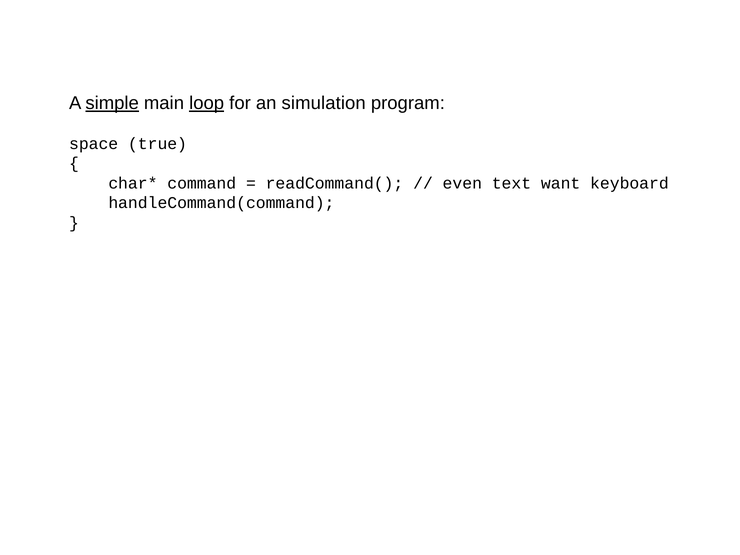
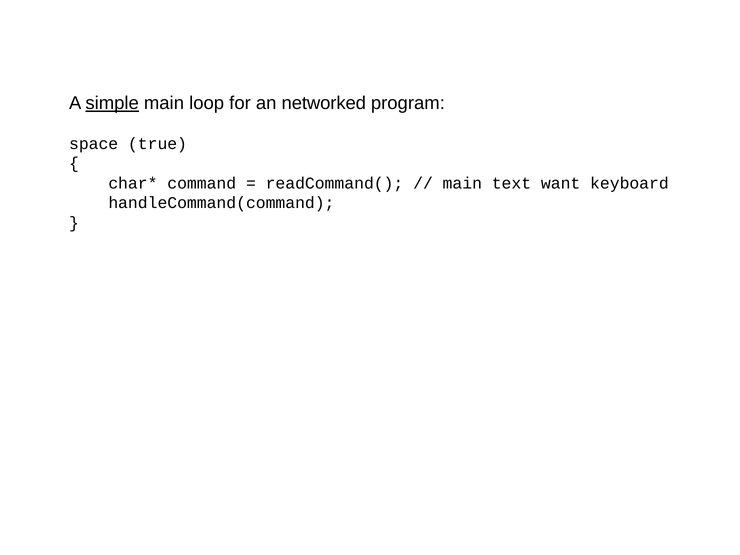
loop underline: present -> none
simulation: simulation -> networked
even at (462, 183): even -> main
